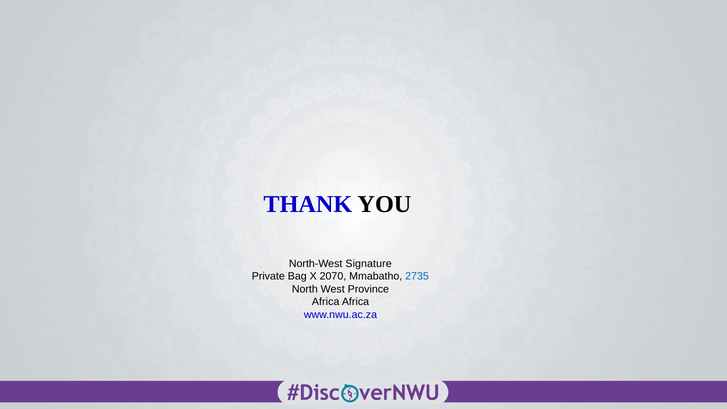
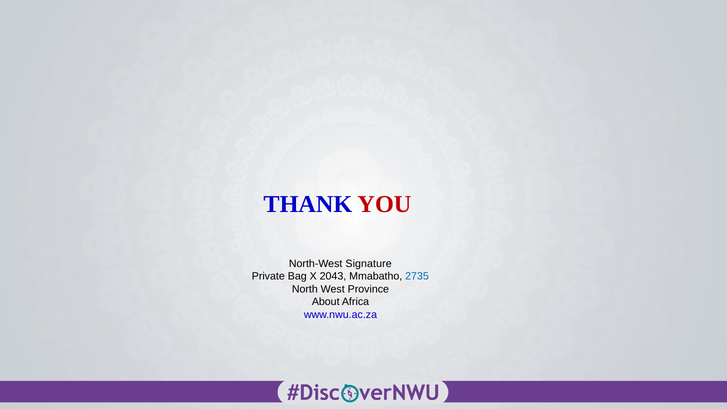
YOU colour: black -> red
2070: 2070 -> 2043
Africa at (326, 302): Africa -> About
